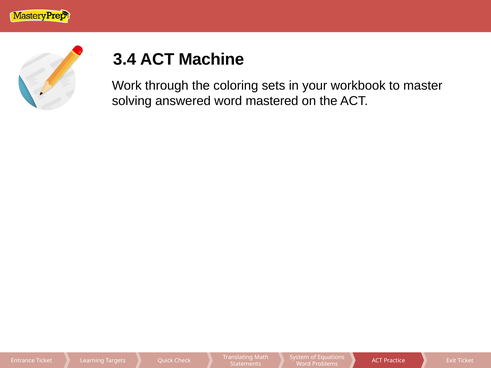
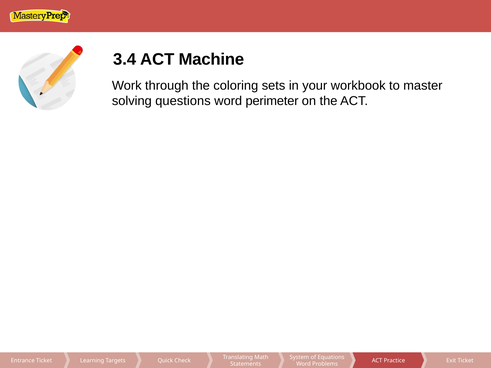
answered: answered -> questions
mastered: mastered -> perimeter
